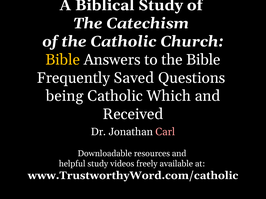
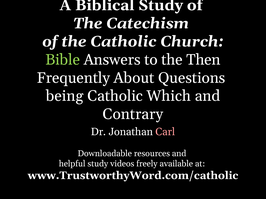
Bible at (63, 60) colour: yellow -> light green
the Bible: Bible -> Then
Saved: Saved -> About
Received: Received -> Contrary
